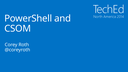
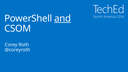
and underline: none -> present
